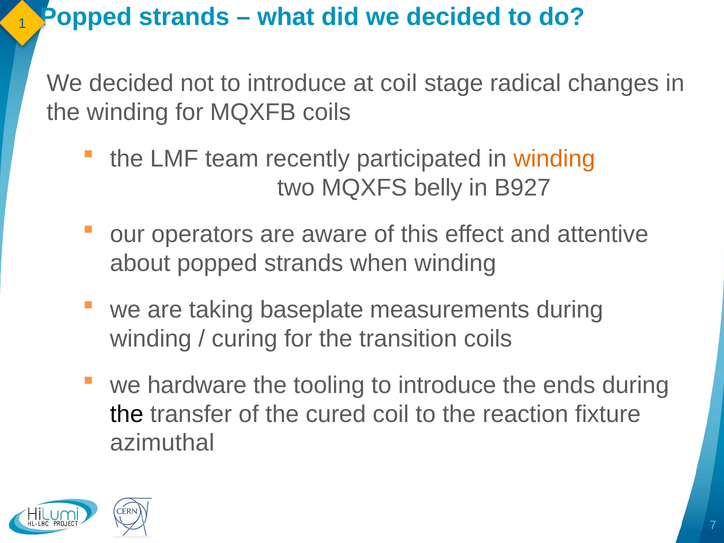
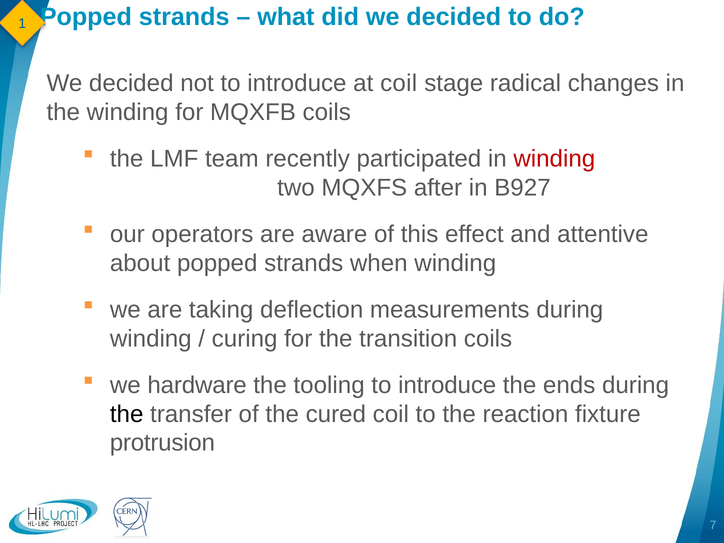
winding at (554, 159) colour: orange -> red
belly: belly -> after
baseplate: baseplate -> deflection
azimuthal: azimuthal -> protrusion
